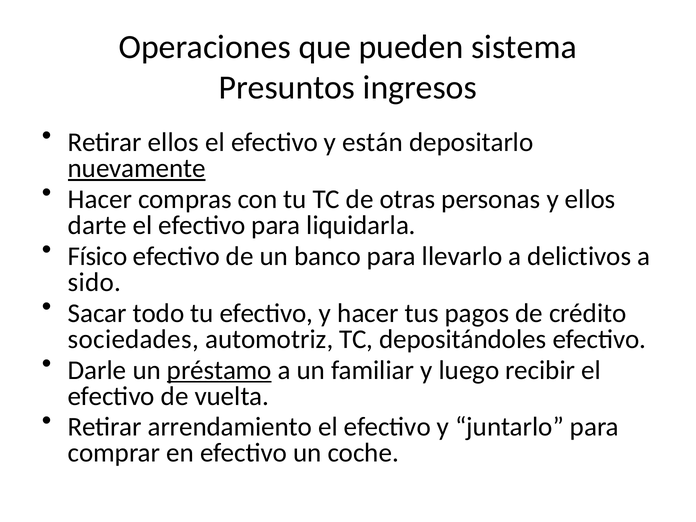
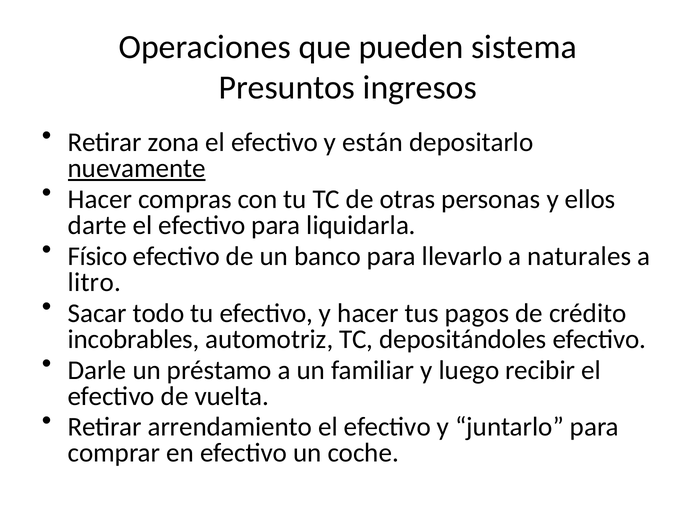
Retirar ellos: ellos -> zona
delictivos: delictivos -> naturales
sido: sido -> litro
sociedades: sociedades -> incobrables
préstamo underline: present -> none
